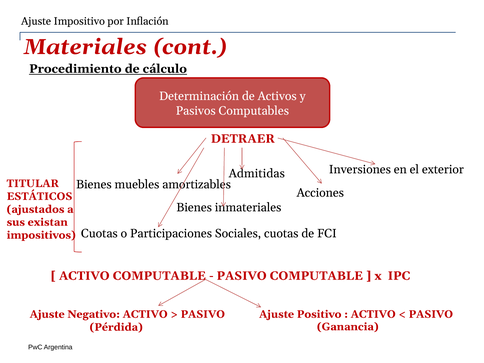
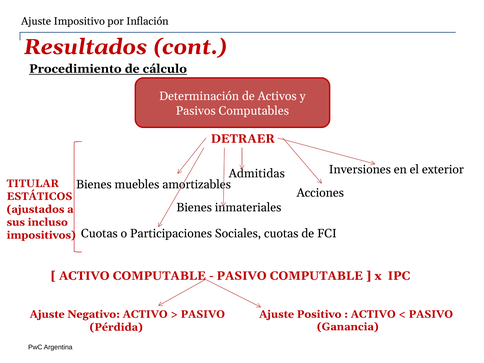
Materiales: Materiales -> Resultados
existan: existan -> incluso
